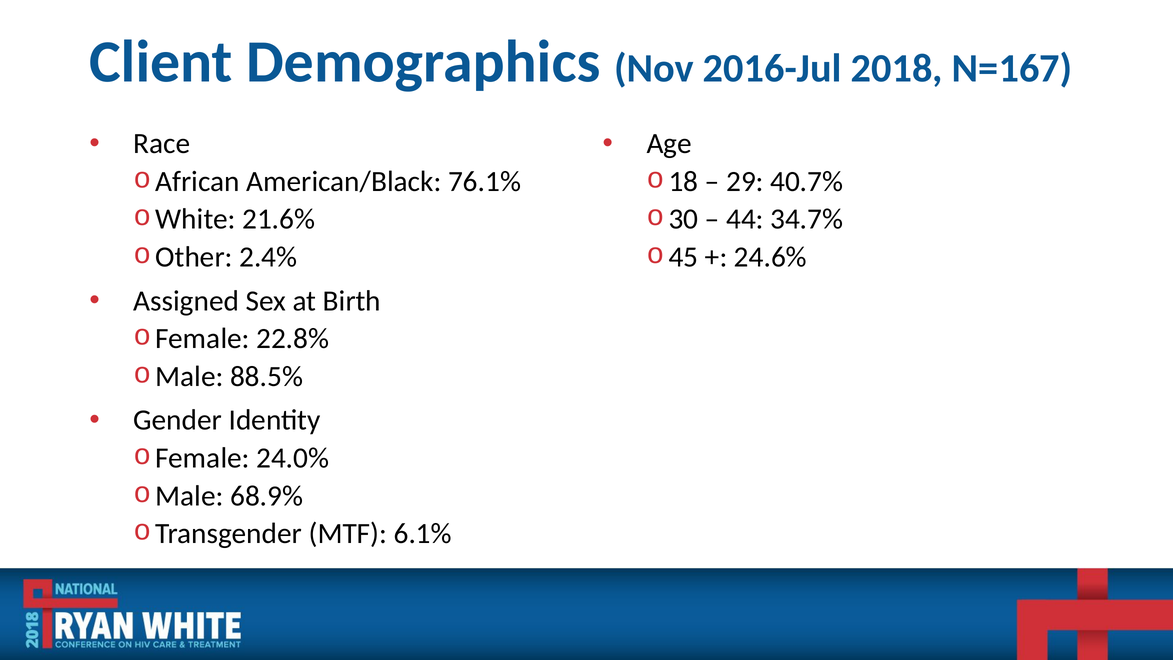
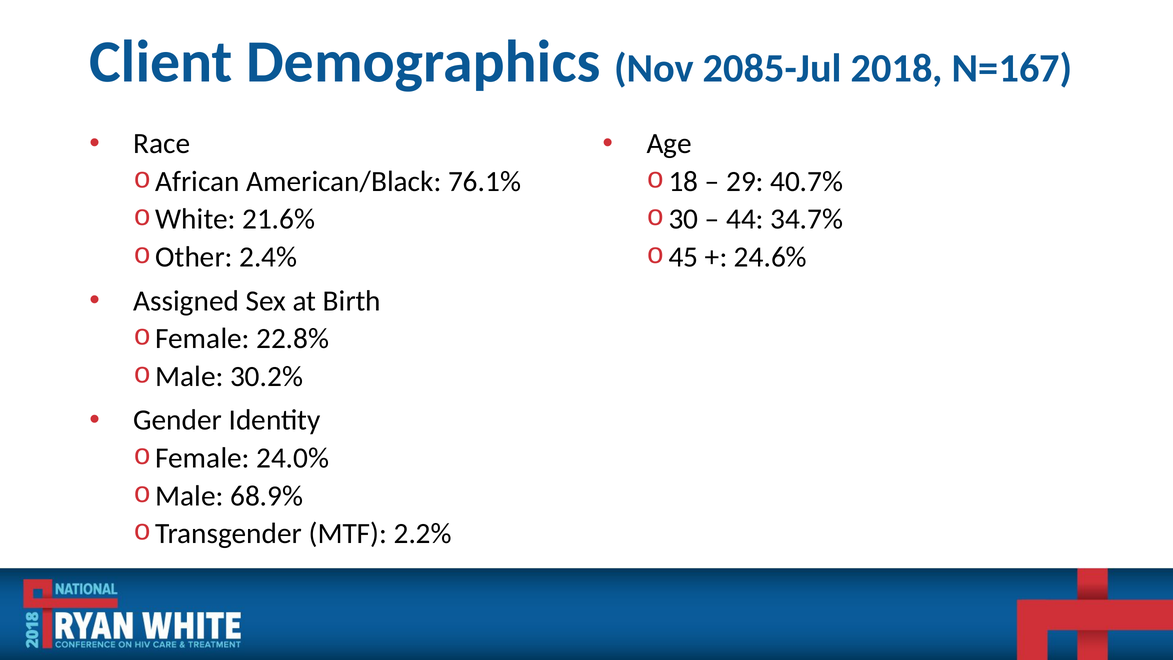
2016-Jul: 2016-Jul -> 2085-Jul
88.5%: 88.5% -> 30.2%
6.1%: 6.1% -> 2.2%
